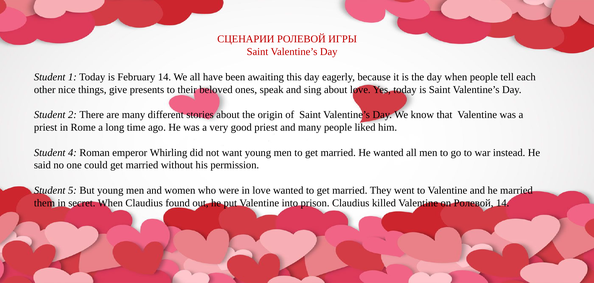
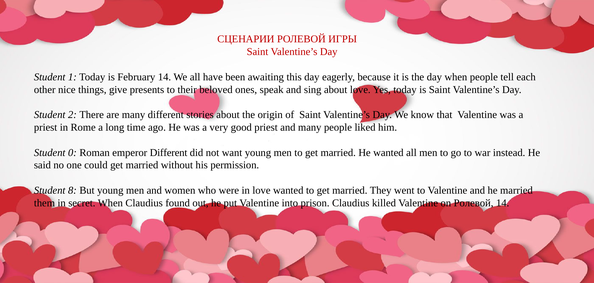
4: 4 -> 0
emperor Whirling: Whirling -> Different
5: 5 -> 8
